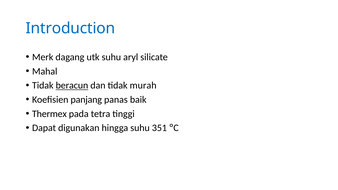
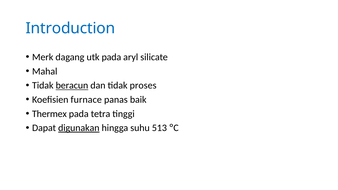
utk suhu: suhu -> pada
murah: murah -> proses
panjang: panjang -> furnace
digunakan underline: none -> present
351: 351 -> 513
